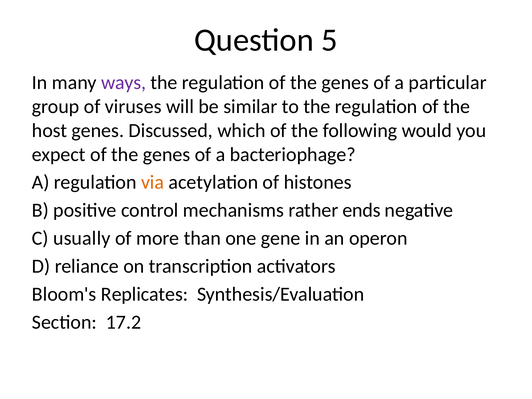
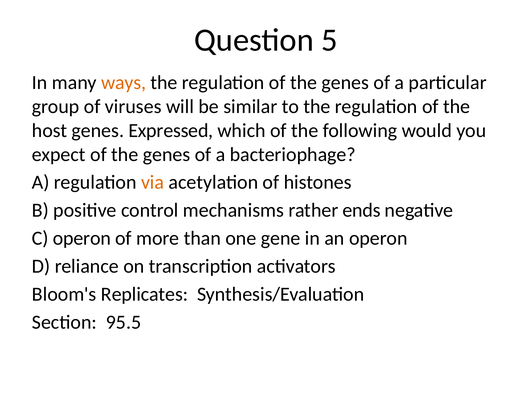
ways colour: purple -> orange
Discussed: Discussed -> Expressed
C usually: usually -> operon
17.2: 17.2 -> 95.5
